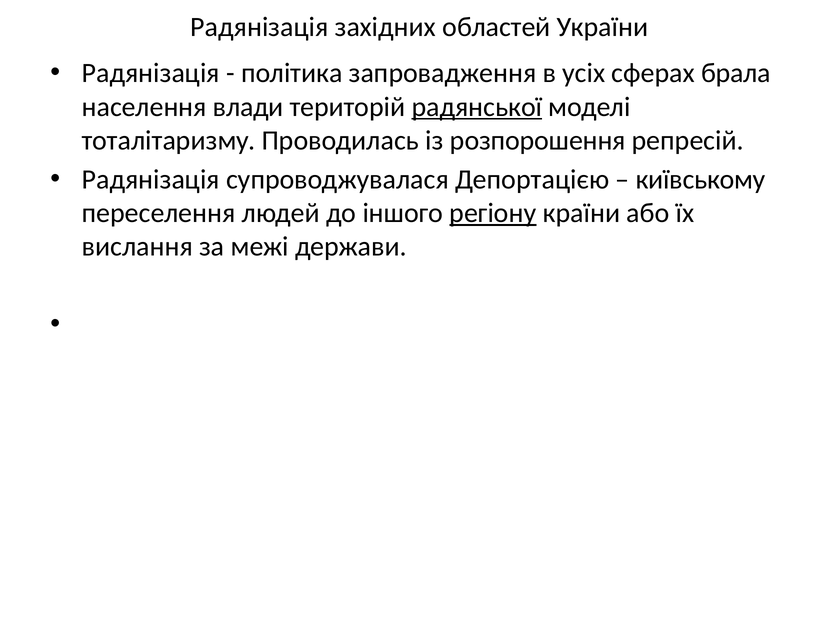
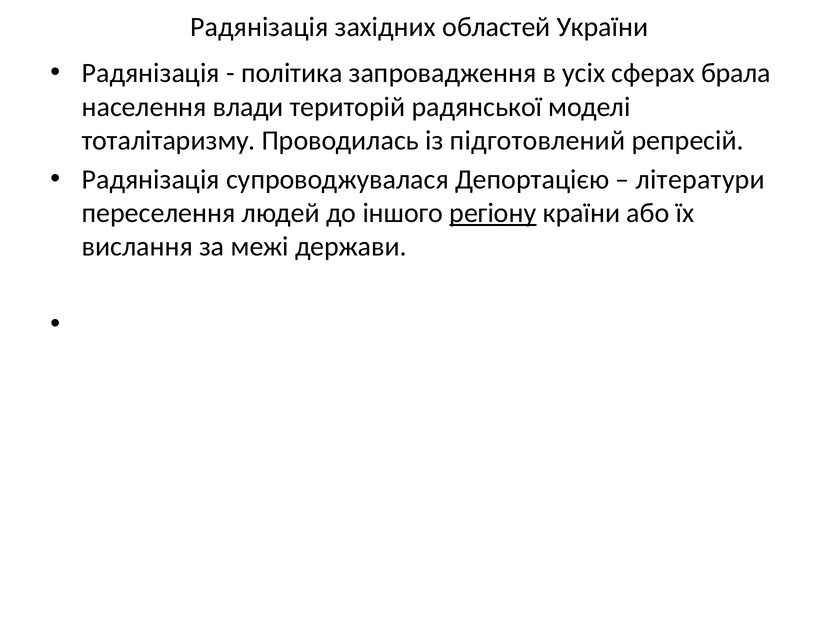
радянської underline: present -> none
розпорошення: розпорошення -> підготовлений
київському: київському -> літератури
